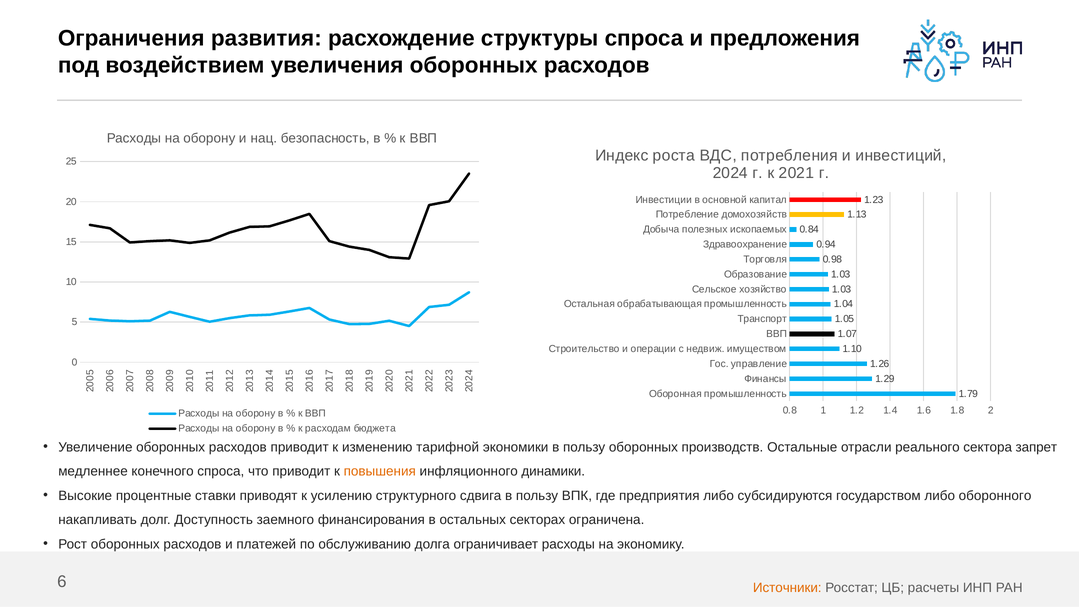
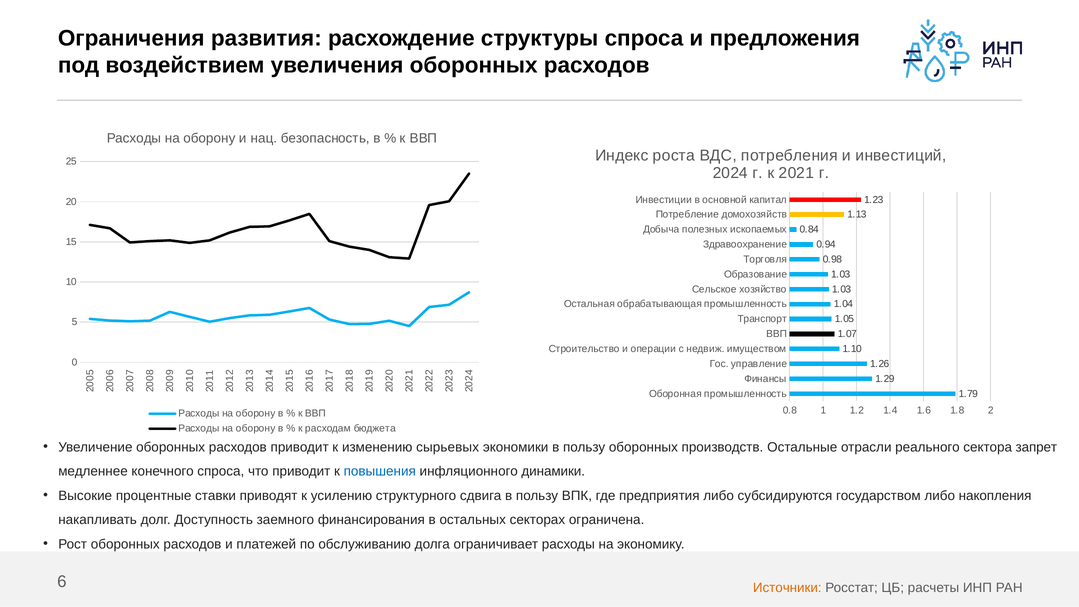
тарифной: тарифной -> сырьевых
повышения colour: orange -> blue
оборонного: оборонного -> накопления
